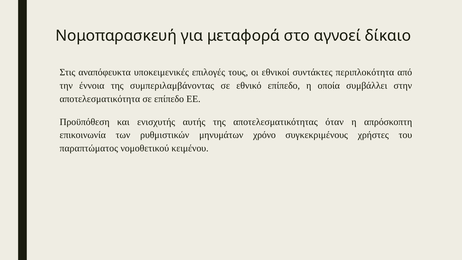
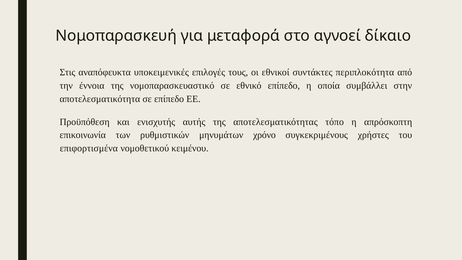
συμπεριλαμβάνοντας: συμπεριλαμβάνοντας -> νομοπαρασκευαστικό
όταν: όταν -> τόπο
παραπτώματος: παραπτώματος -> επιφορτισμένα
